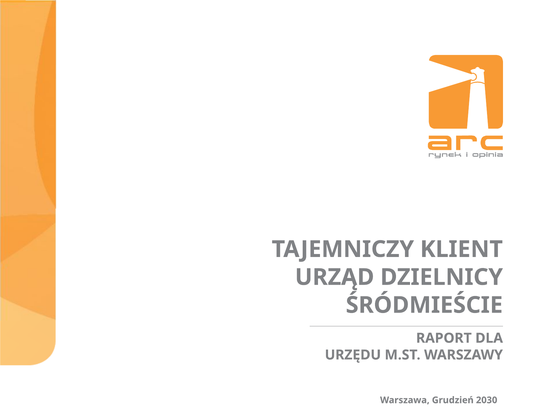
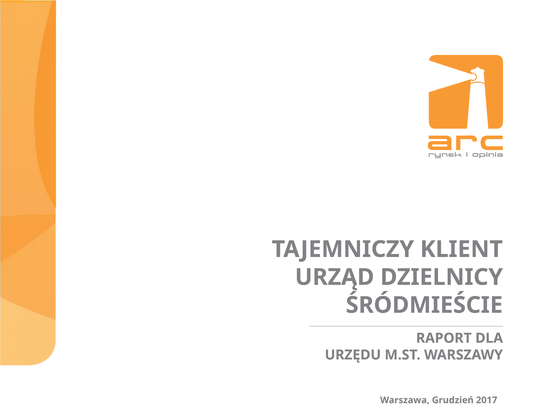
2030: 2030 -> 2017
